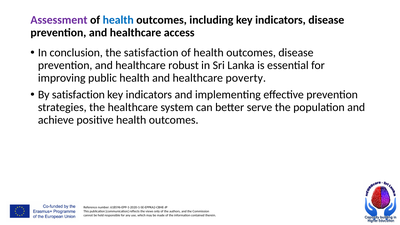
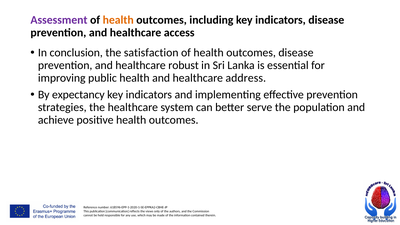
health at (118, 20) colour: blue -> orange
poverty: poverty -> address
By satisfaction: satisfaction -> expectancy
